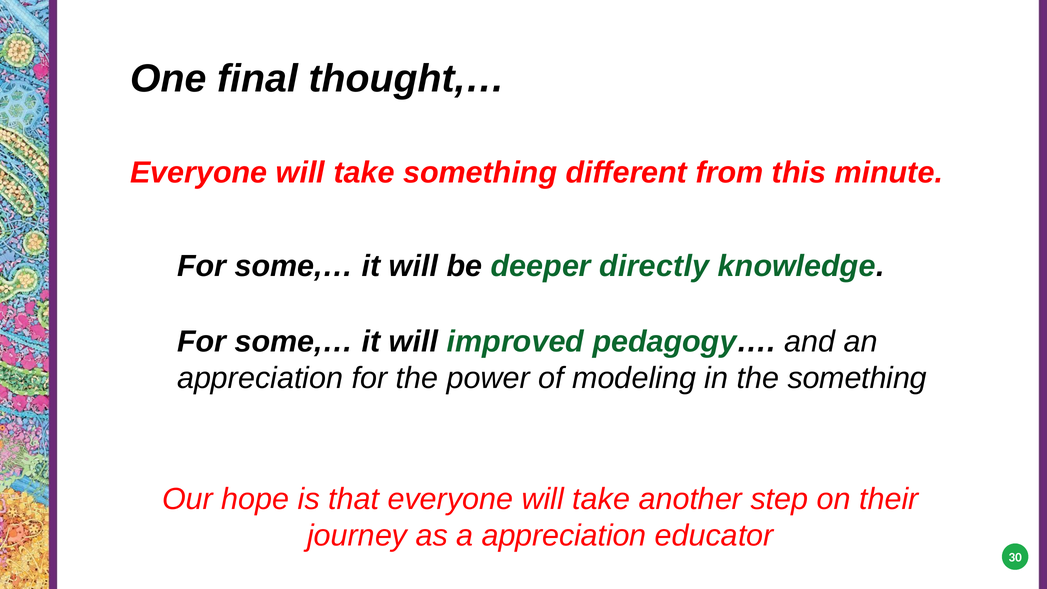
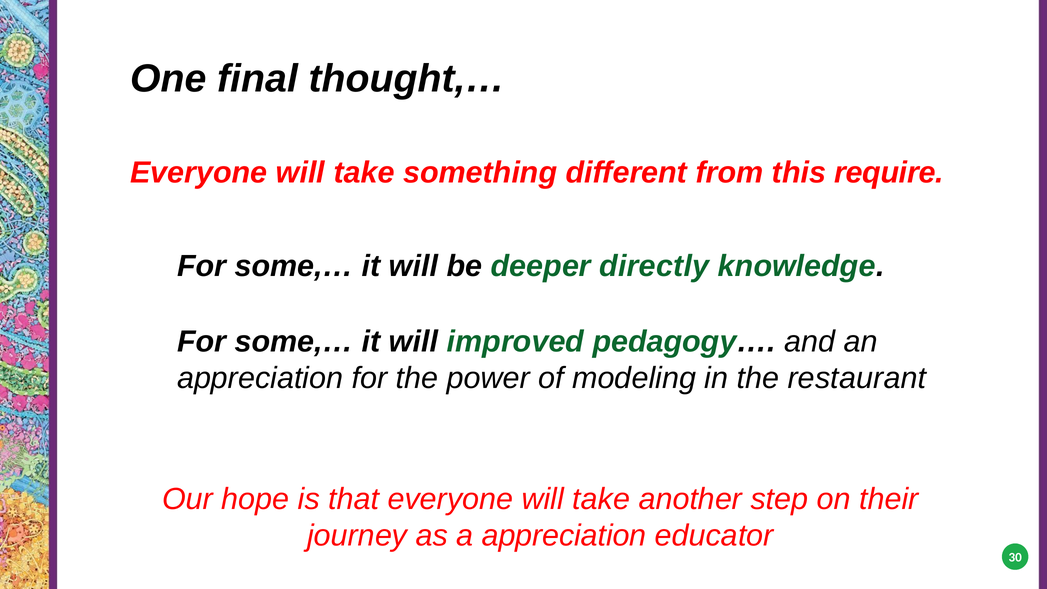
minute: minute -> require
the something: something -> restaurant
